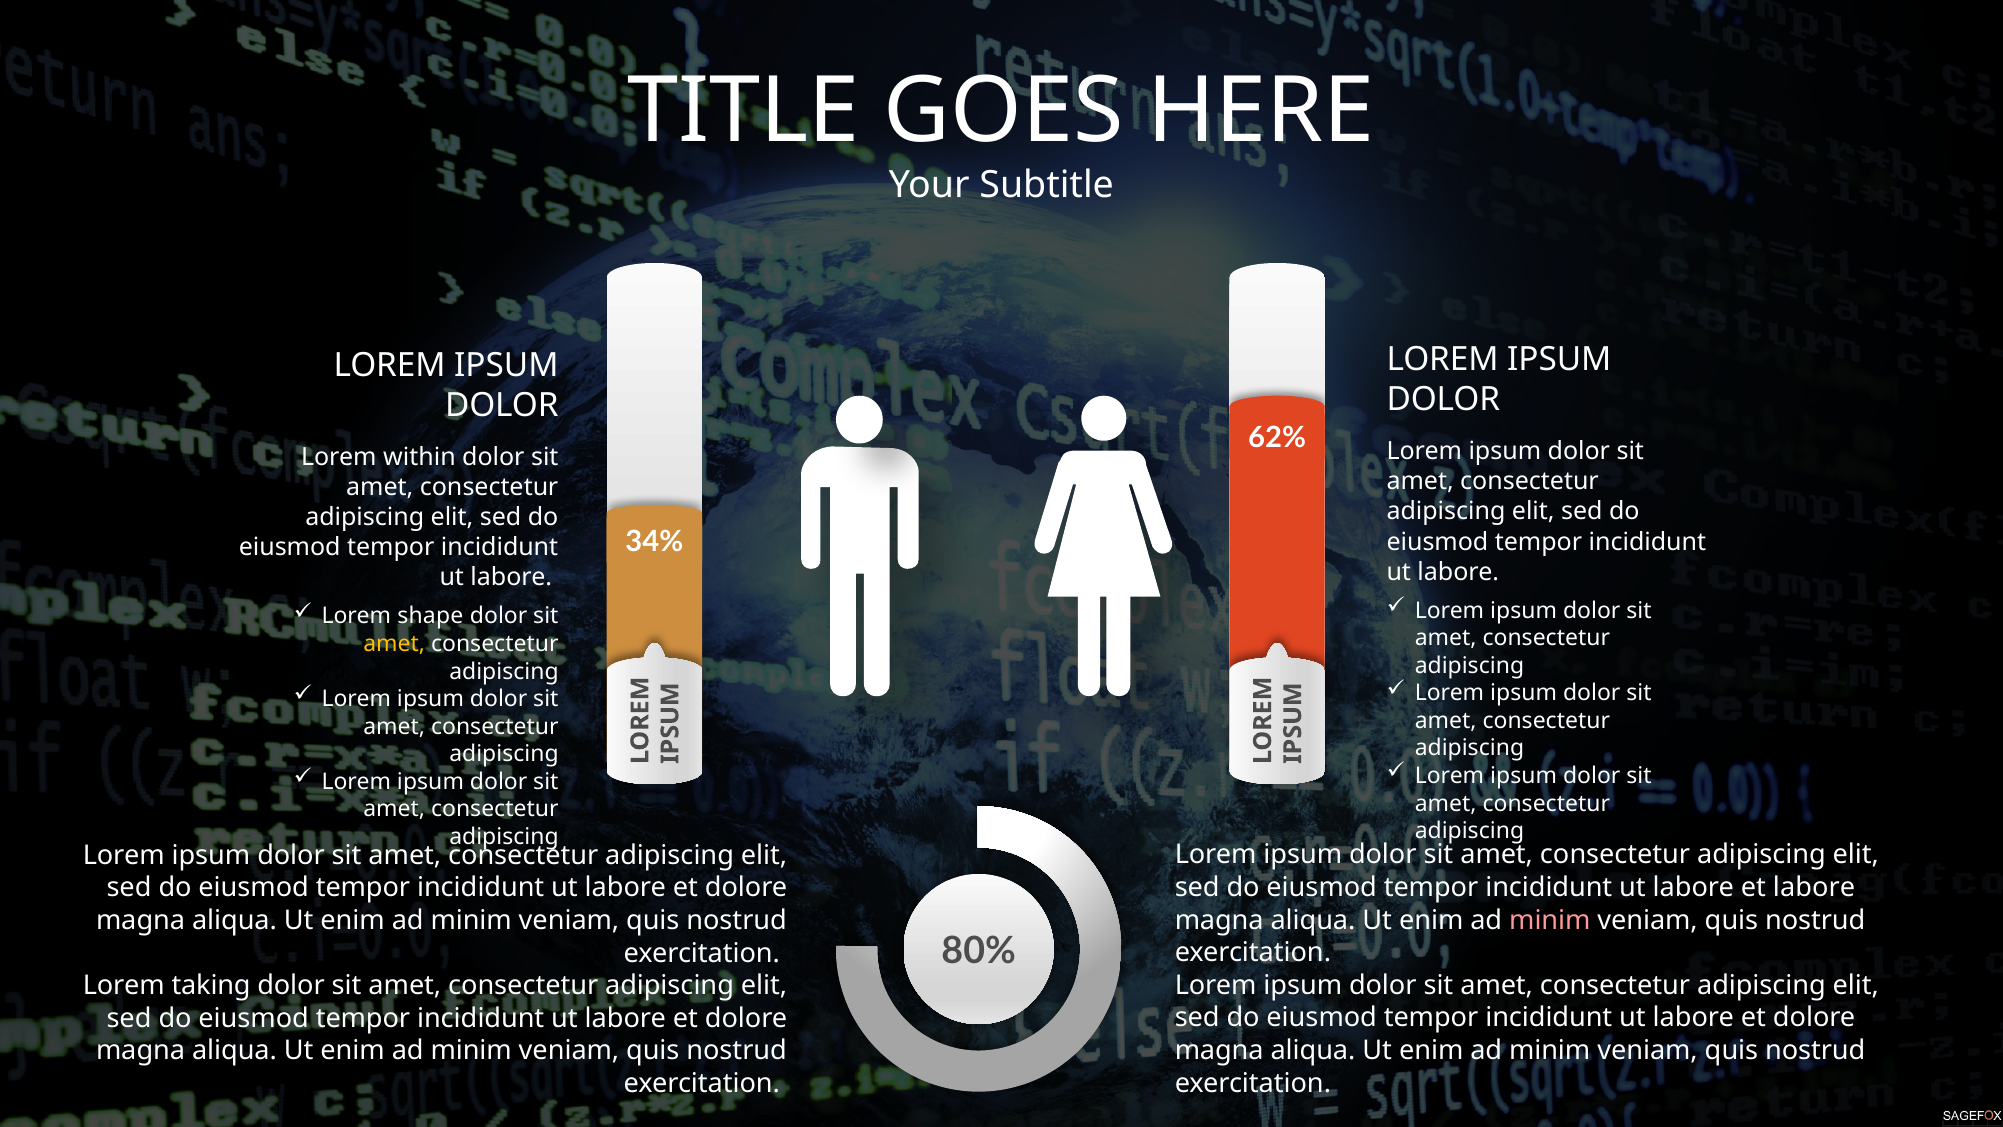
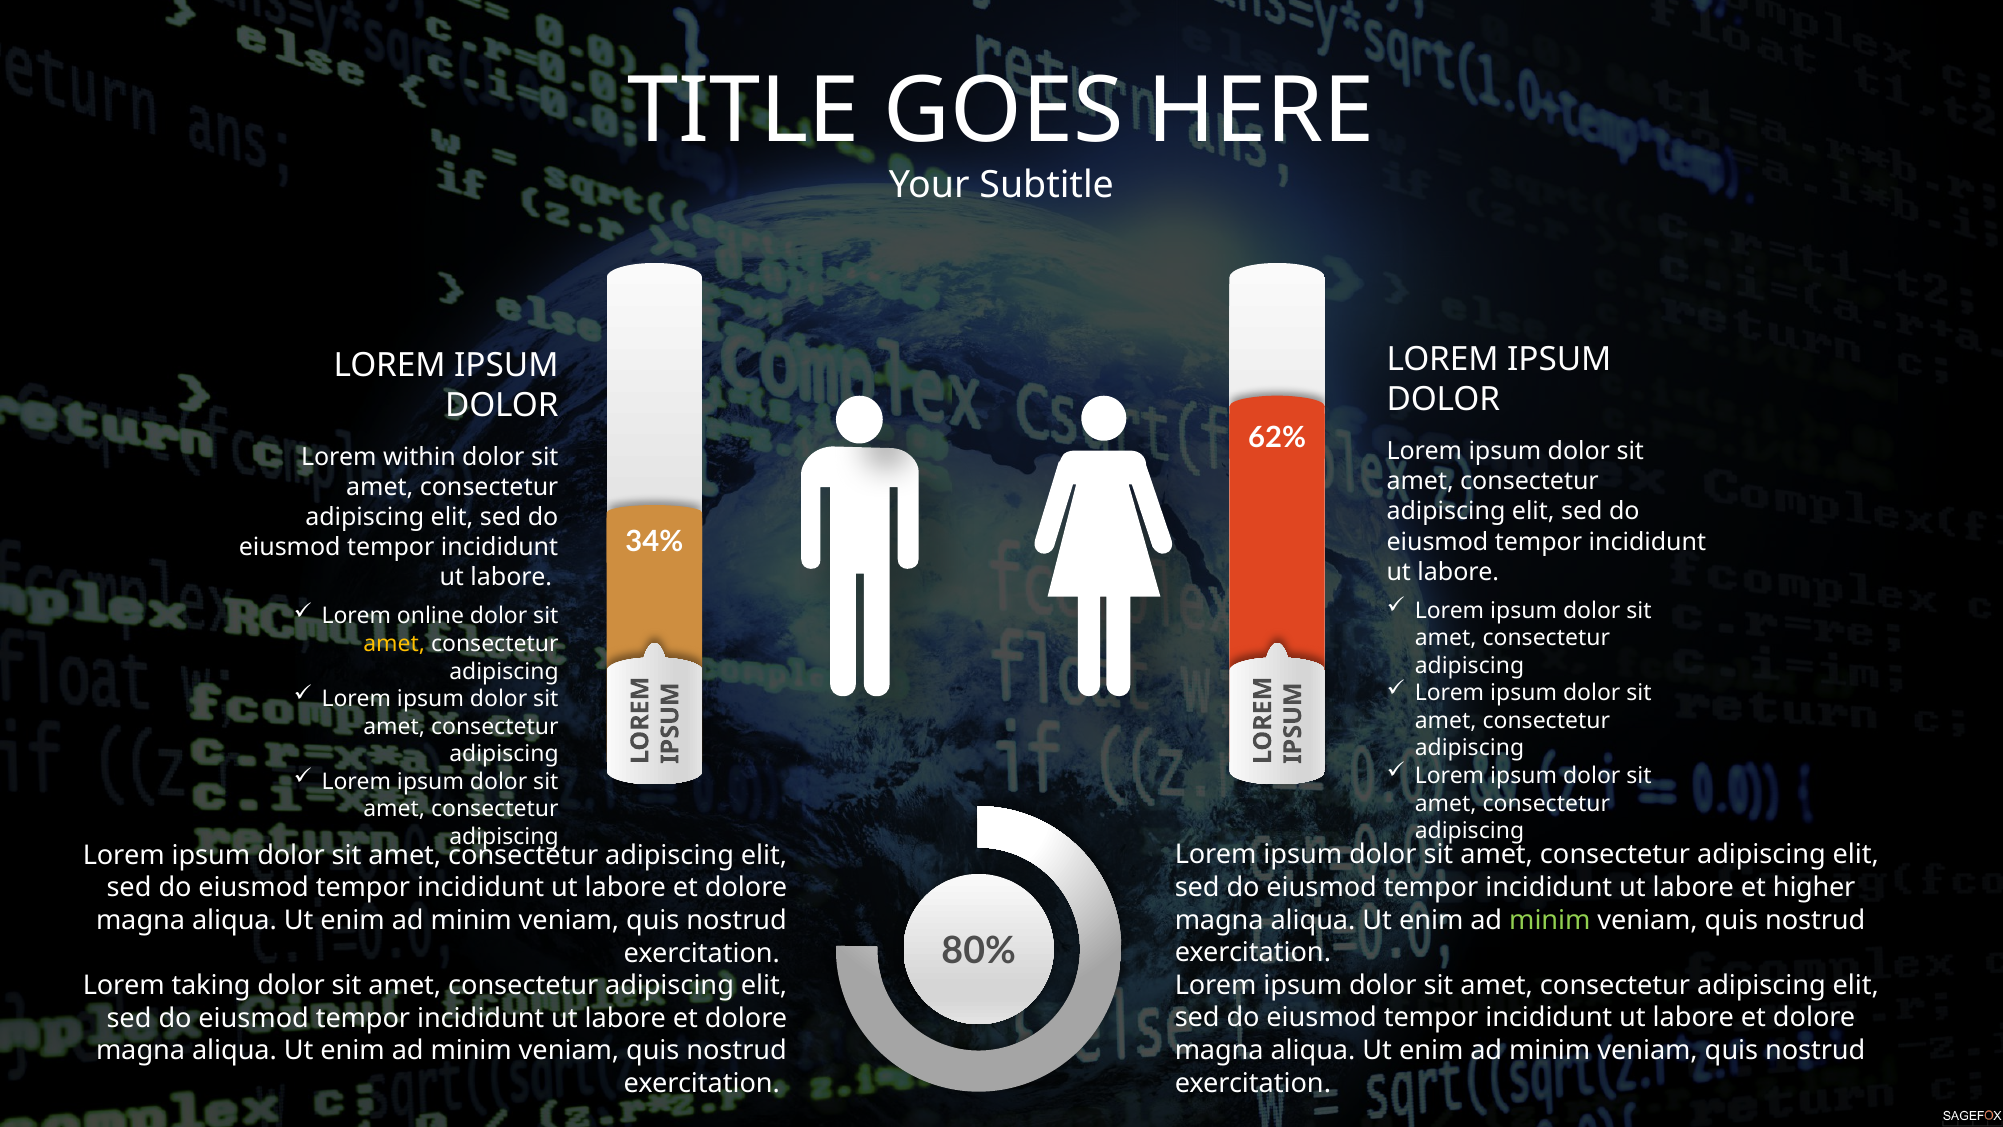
shape: shape -> online
et labore: labore -> higher
minim at (1550, 920) colour: pink -> light green
